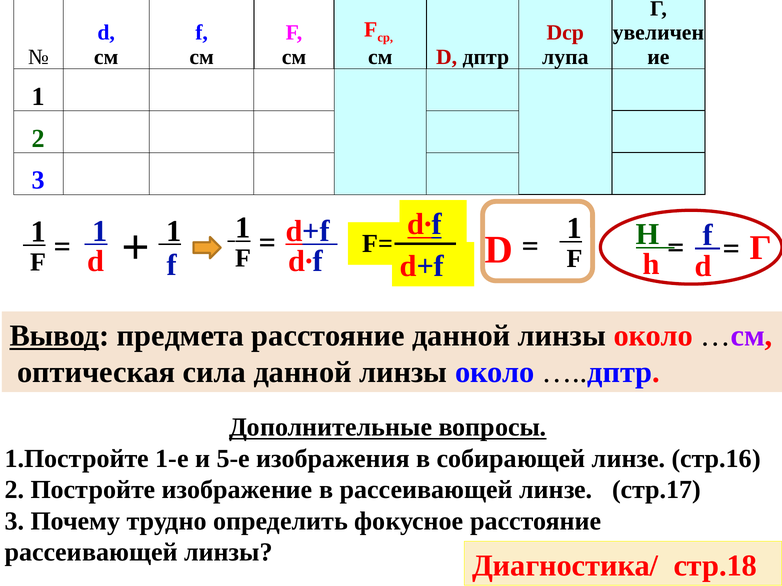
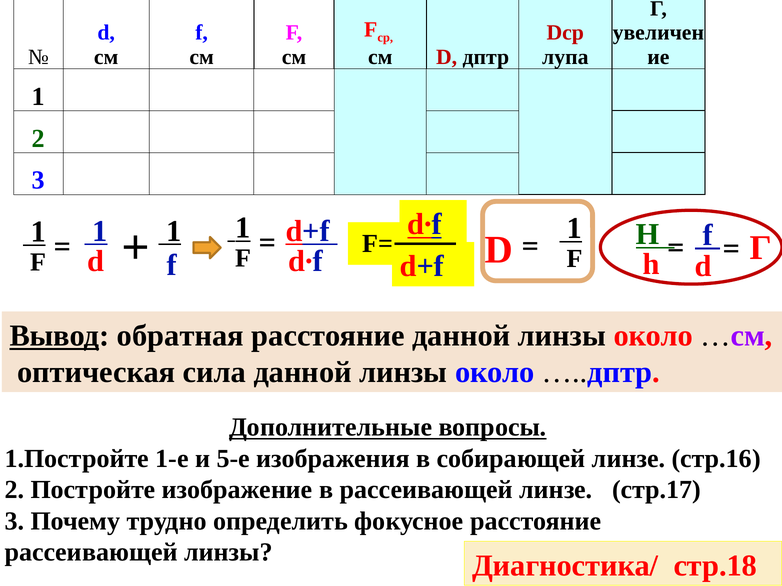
предмета: предмета -> обратная
